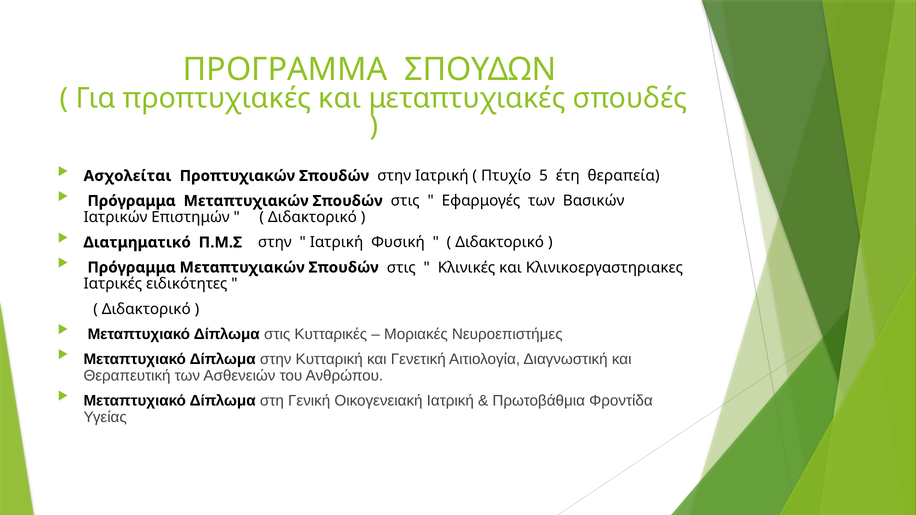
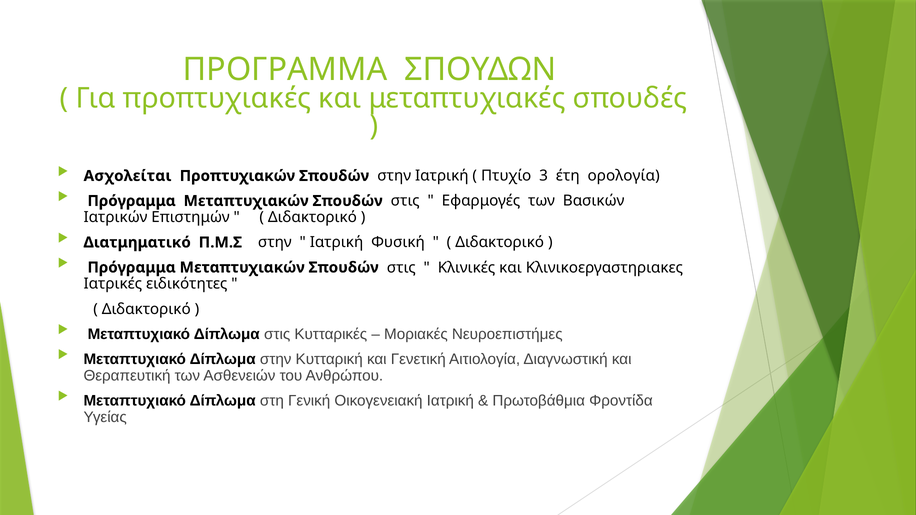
5: 5 -> 3
θεραπεία: θεραπεία -> ορολογία
